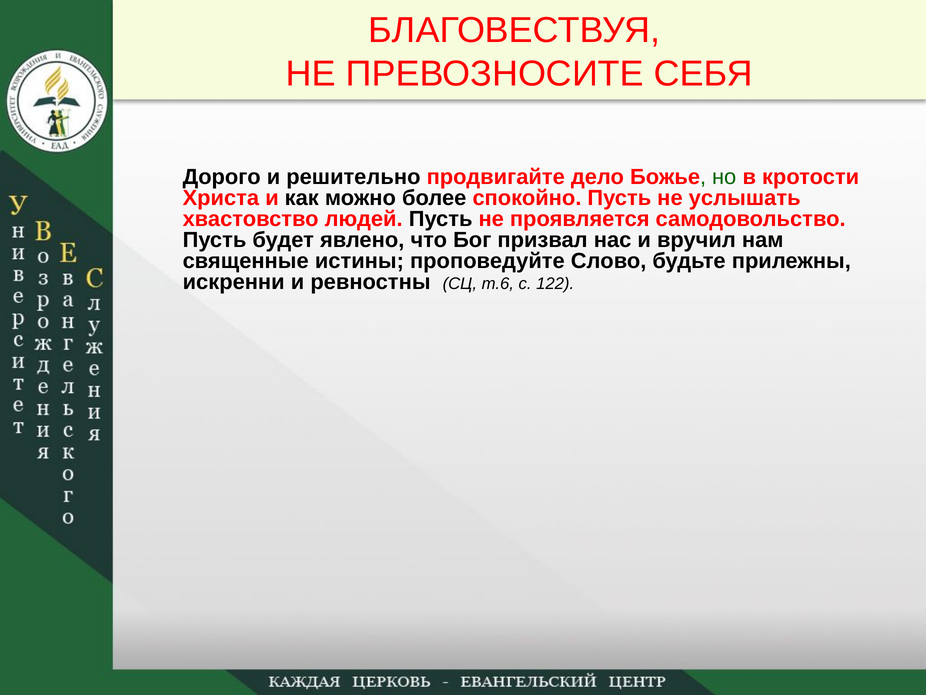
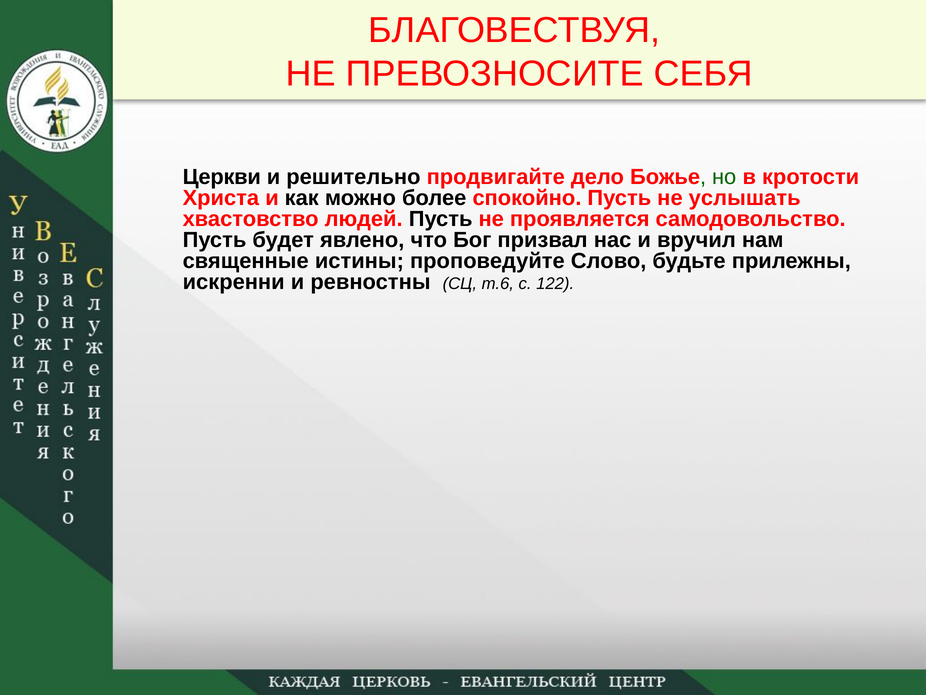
Дорого: Дорого -> Церкви
